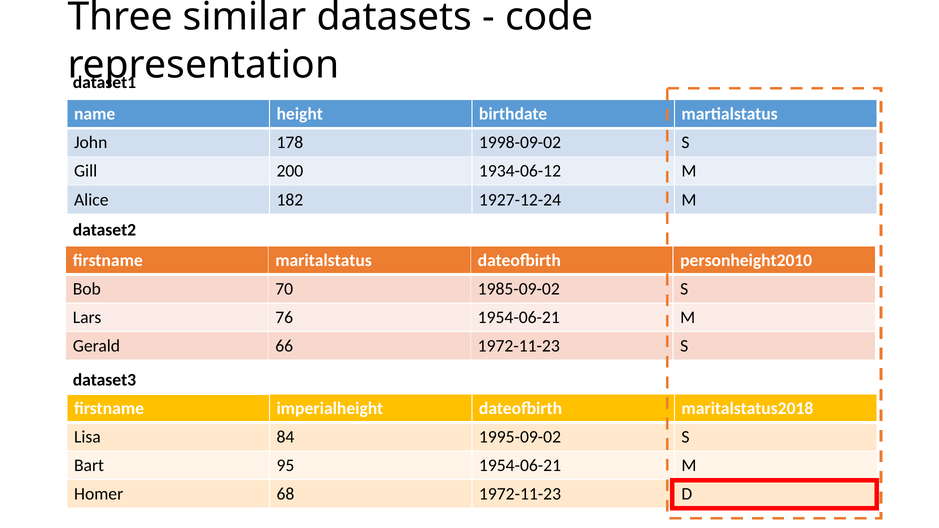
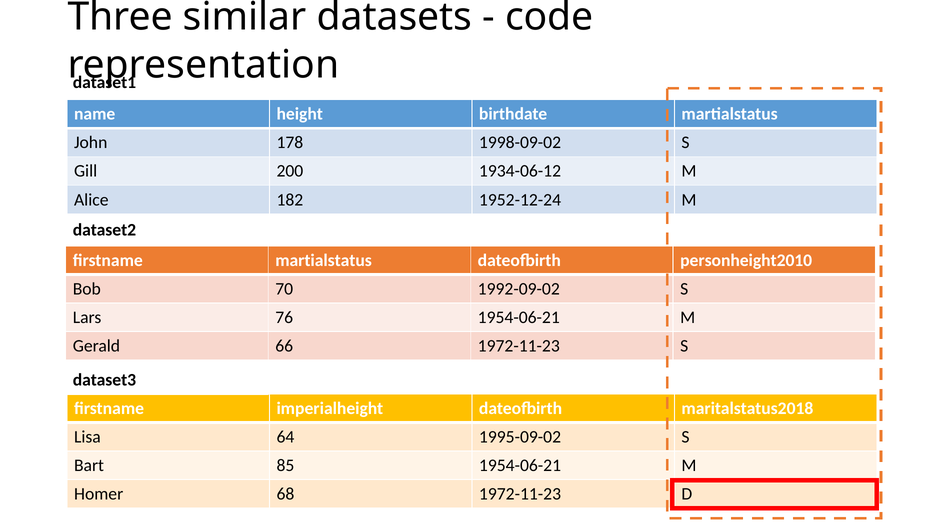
1927-12-24: 1927-12-24 -> 1952-12-24
firstname maritalstatus: maritalstatus -> martialstatus
1985-09-02: 1985-09-02 -> 1992-09-02
84: 84 -> 64
95: 95 -> 85
